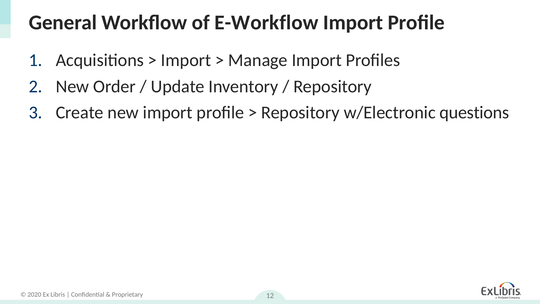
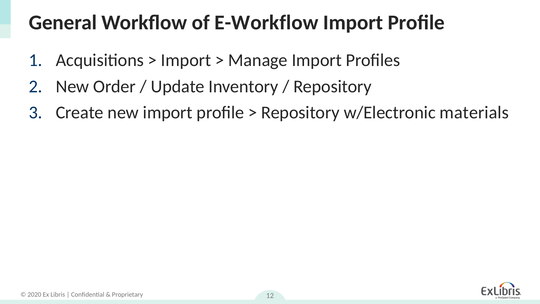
questions: questions -> materials
